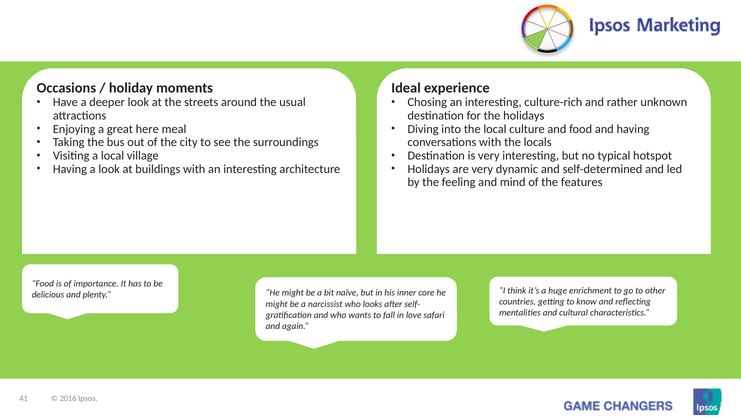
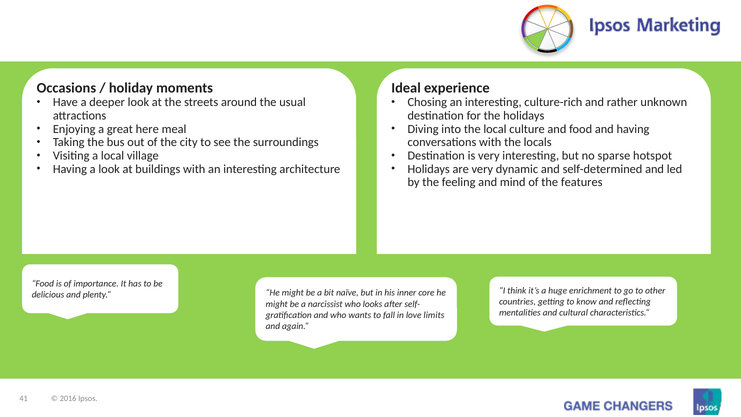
typical: typical -> sparse
safari: safari -> limits
